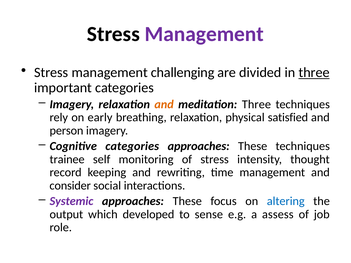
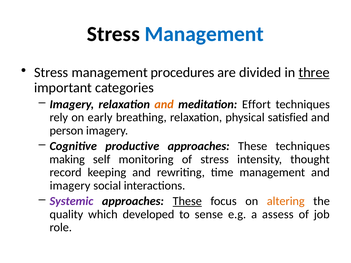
Management at (204, 34) colour: purple -> blue
challenging: challenging -> procedures
meditation Three: Three -> Effort
Cognitive categories: categories -> productive
trainee: trainee -> making
consider at (70, 186): consider -> imagery
These at (187, 201) underline: none -> present
altering colour: blue -> orange
output: output -> quality
